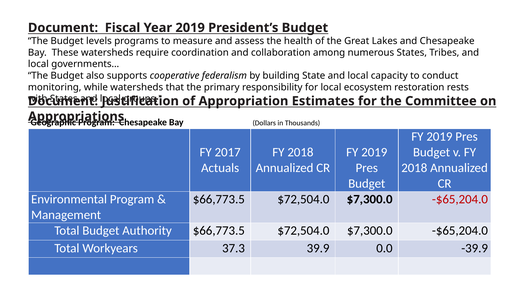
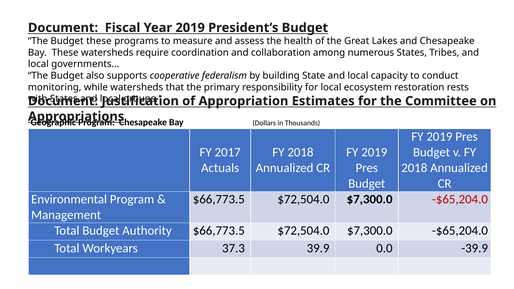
Budget levels: levels -> these
